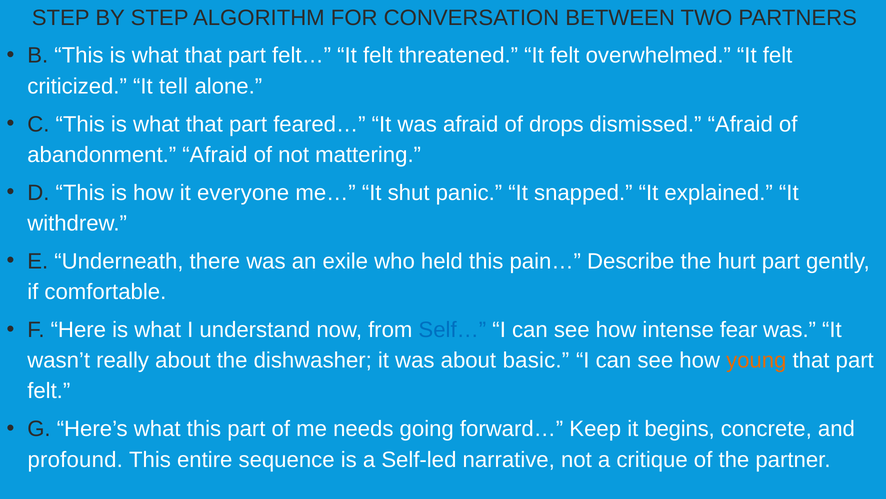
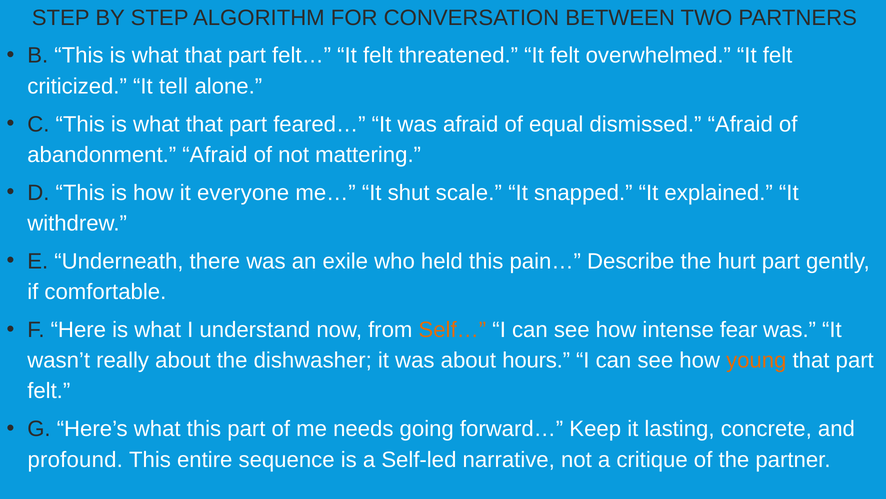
drops: drops -> equal
panic: panic -> scale
Self… colour: blue -> orange
basic: basic -> hours
begins: begins -> lasting
